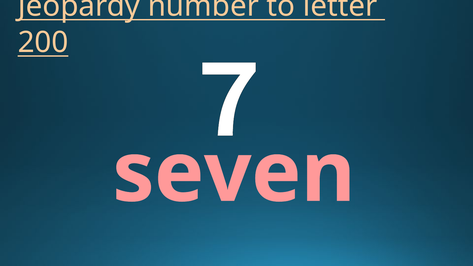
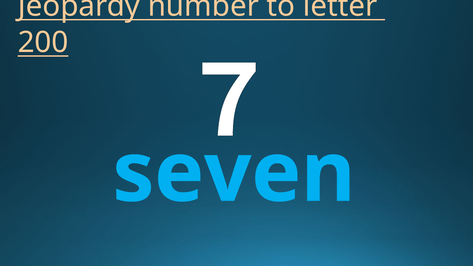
seven colour: pink -> light blue
